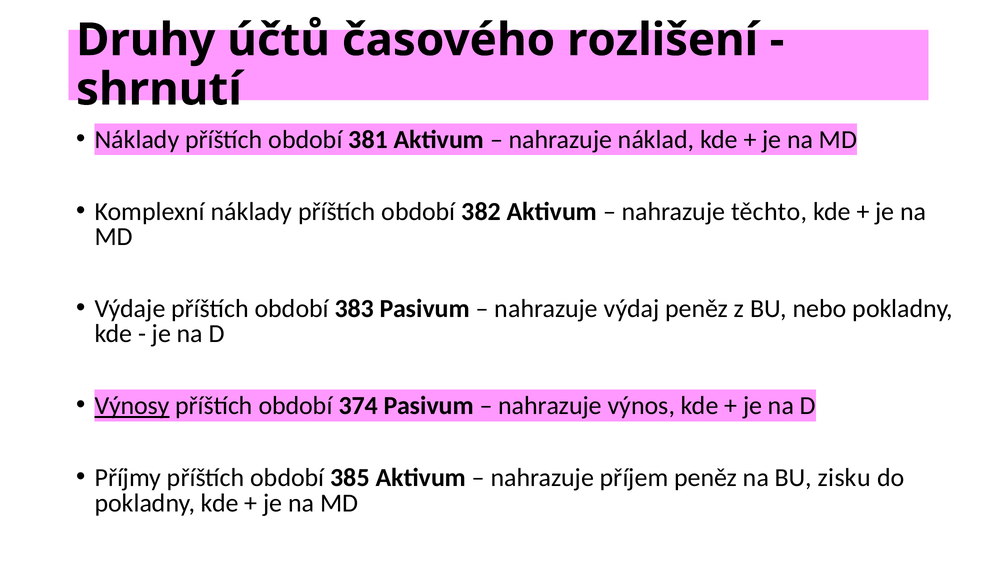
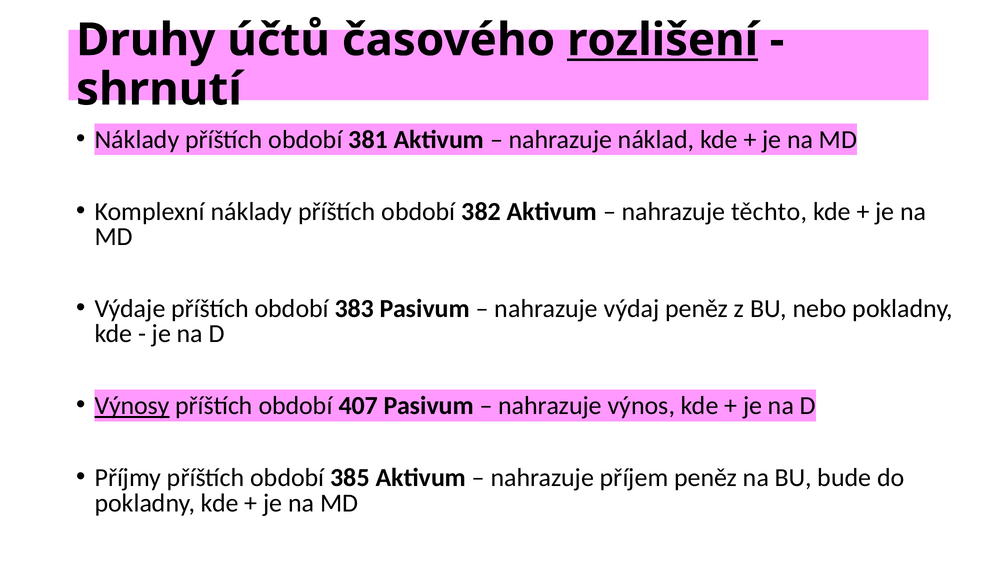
rozlišení underline: none -> present
374: 374 -> 407
zisku: zisku -> bude
